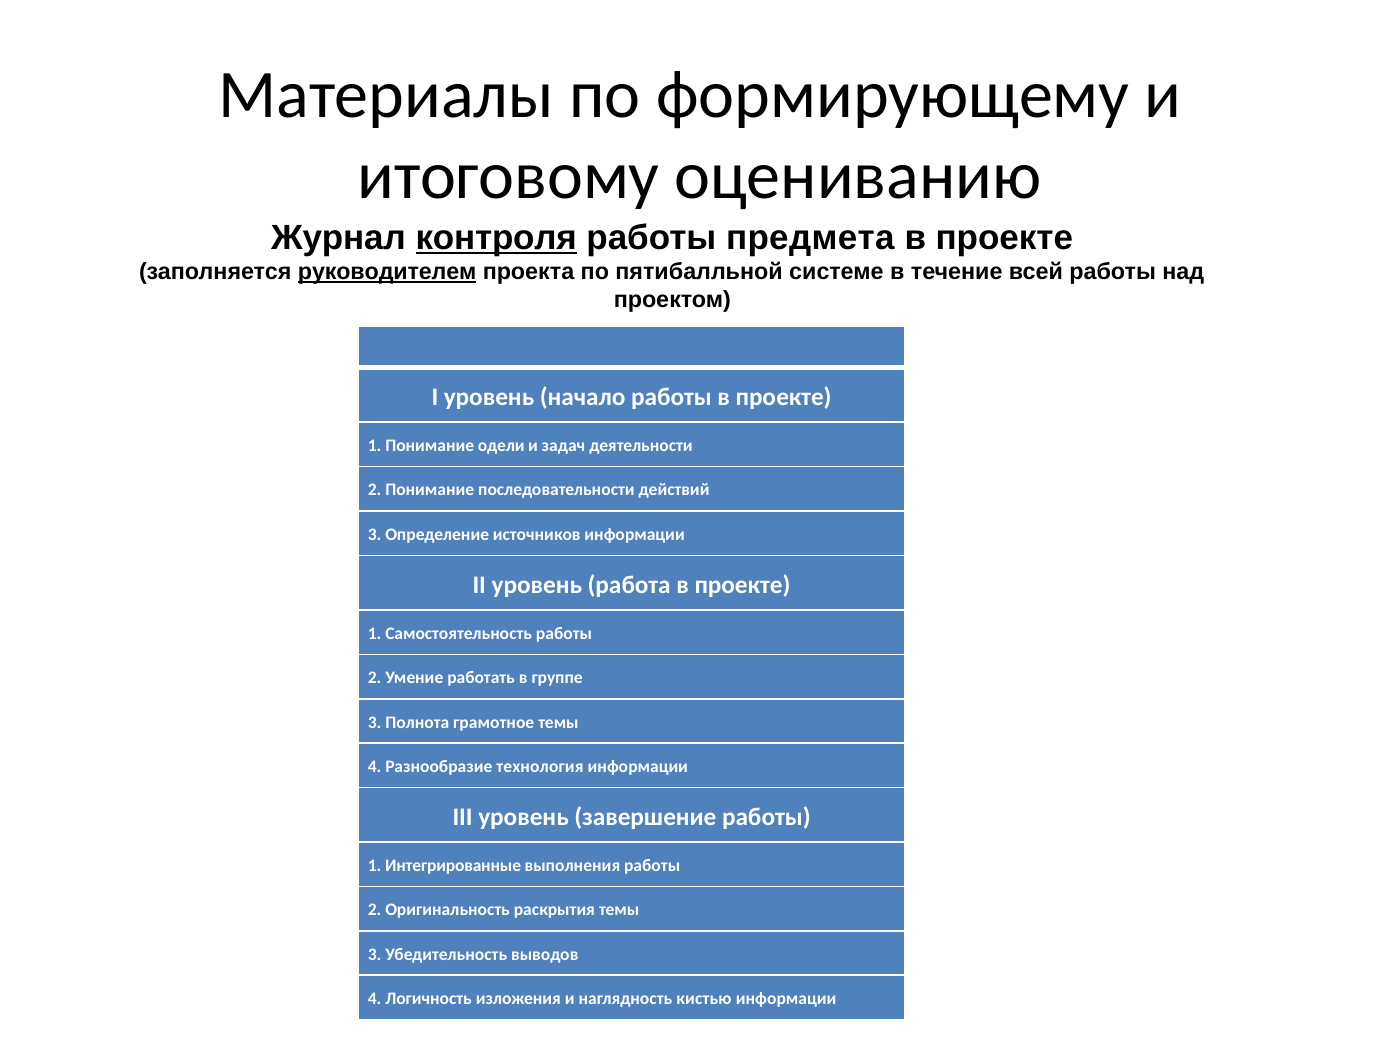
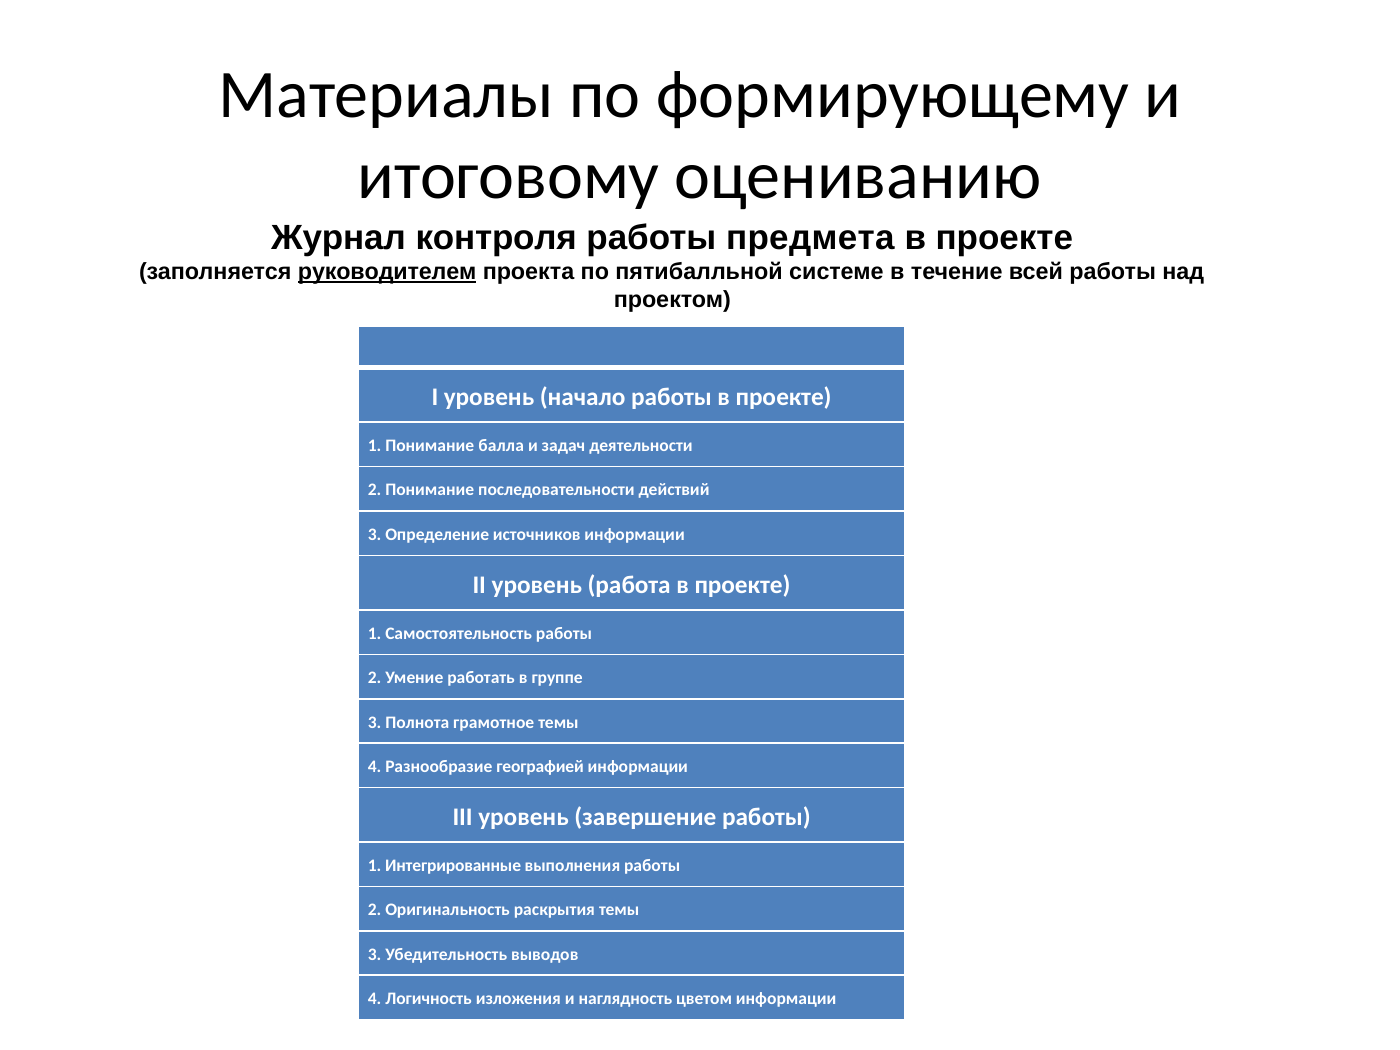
контроля underline: present -> none
одели: одели -> балла
технология: технология -> географией
кистью: кистью -> цветом
